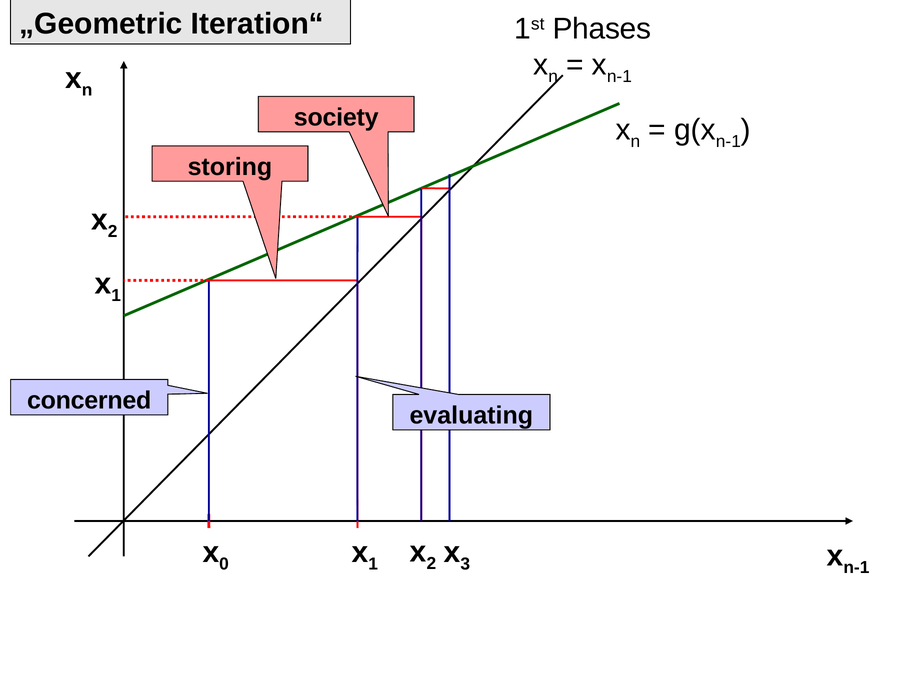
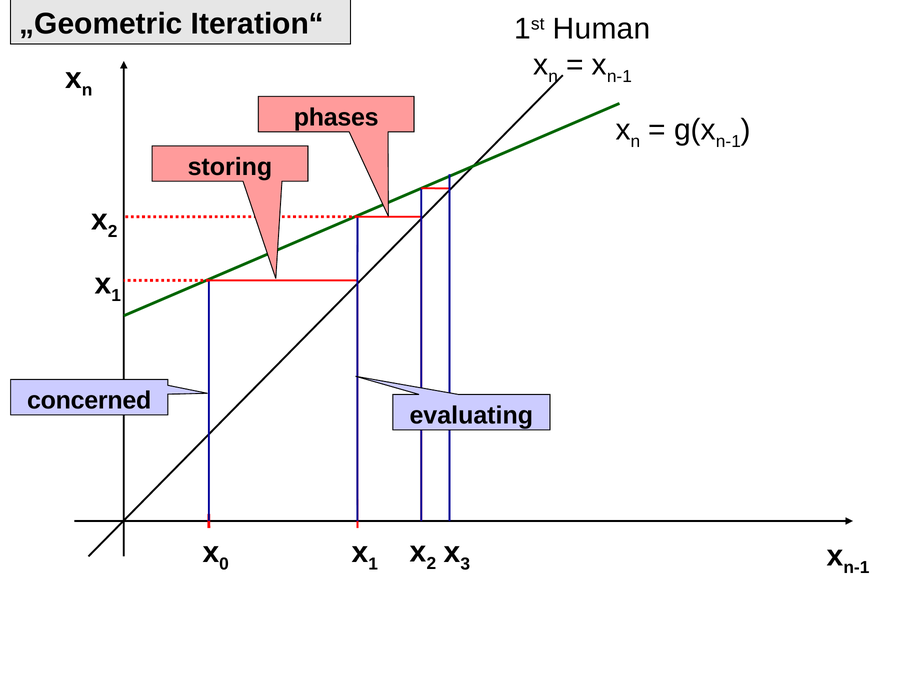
Phases: Phases -> Human
society: society -> phases
